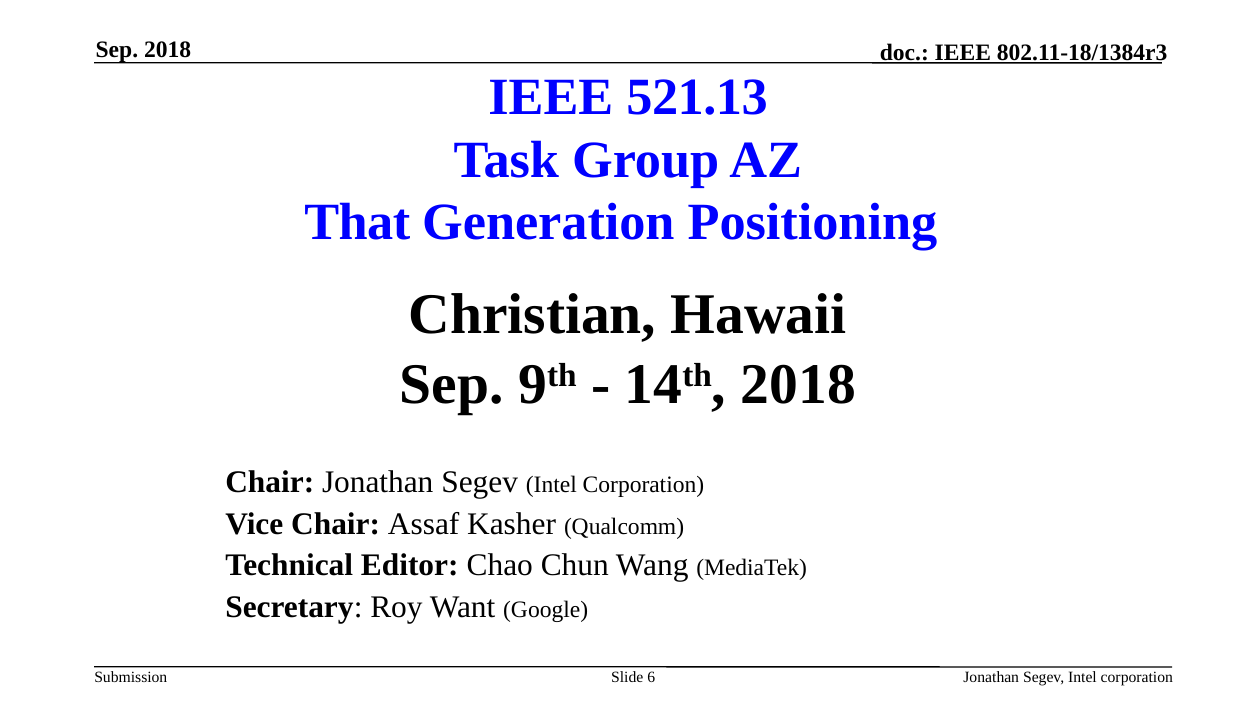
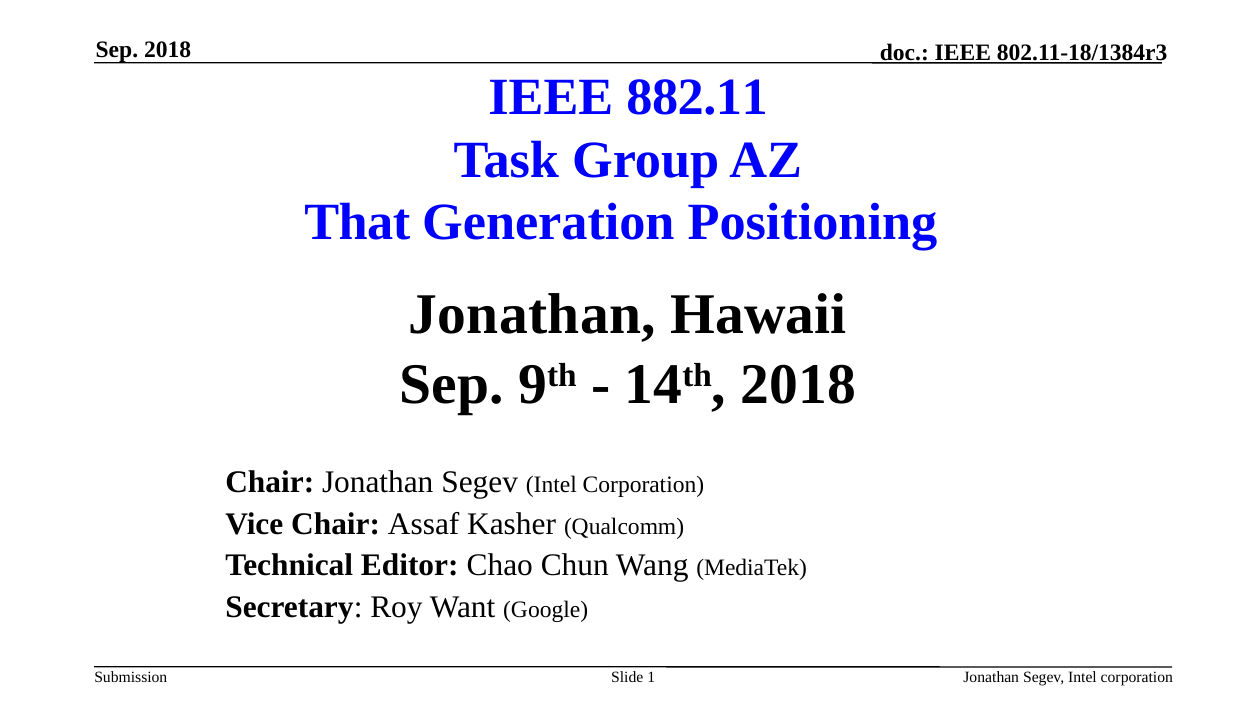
521.13: 521.13 -> 882.11
Christian at (532, 315): Christian -> Jonathan
6: 6 -> 1
